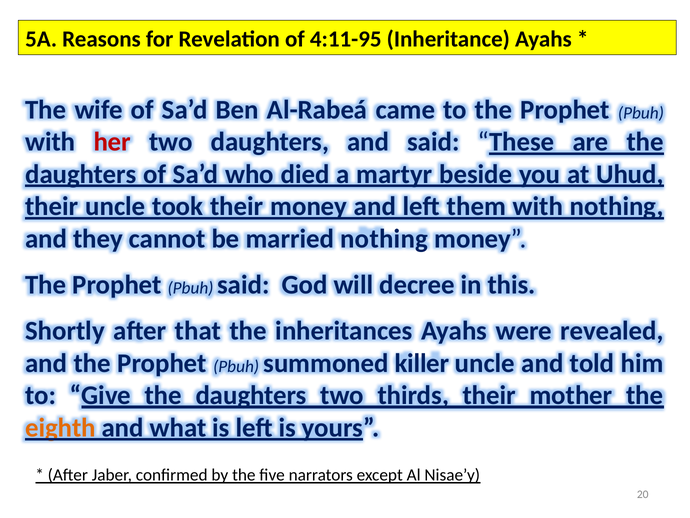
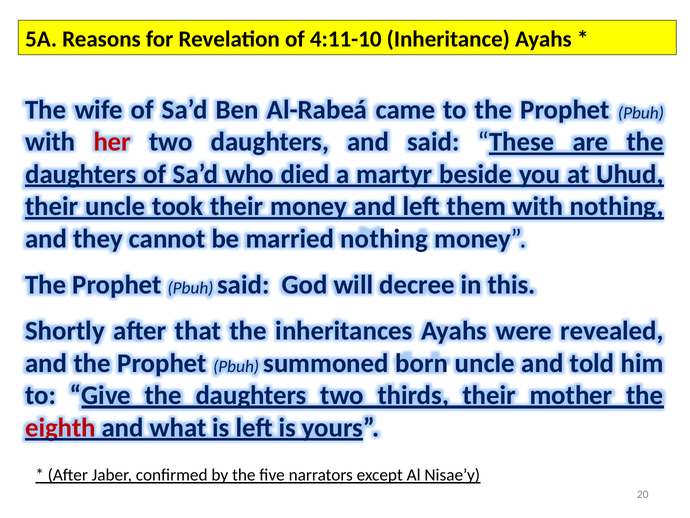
4:11-95: 4:11-95 -> 4:11-10
killer: killer -> born
eighth colour: orange -> red
